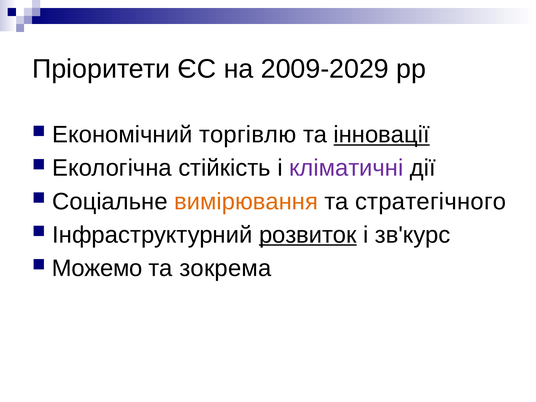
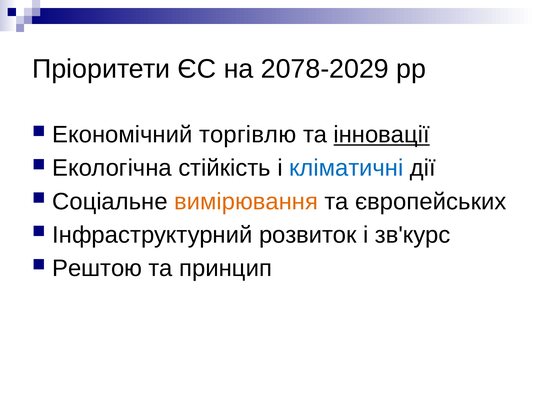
2009-2029: 2009-2029 -> 2078-2029
кліматичні colour: purple -> blue
стратегічного: стратегічного -> європейських
розвиток underline: present -> none
Можемо: Можемо -> Рештою
зокрема: зокрема -> принцип
